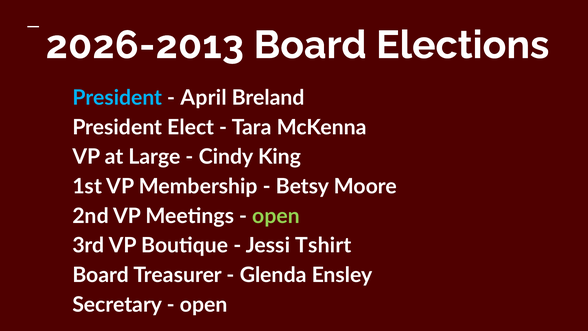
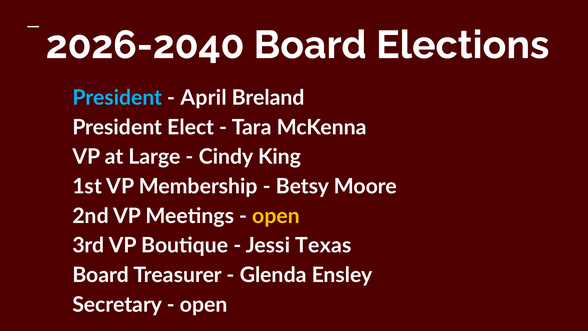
2026-2013: 2026-2013 -> 2026-2040
open at (276, 216) colour: light green -> yellow
Tshirt: Tshirt -> Texas
